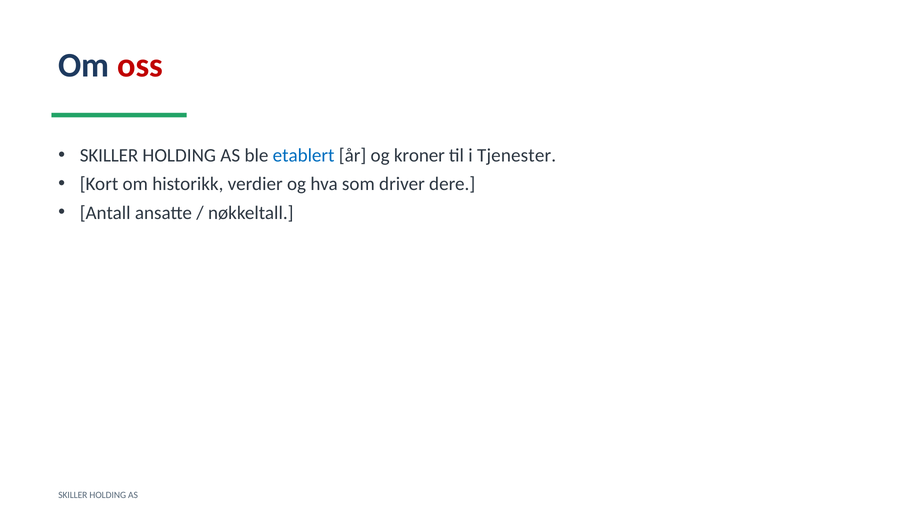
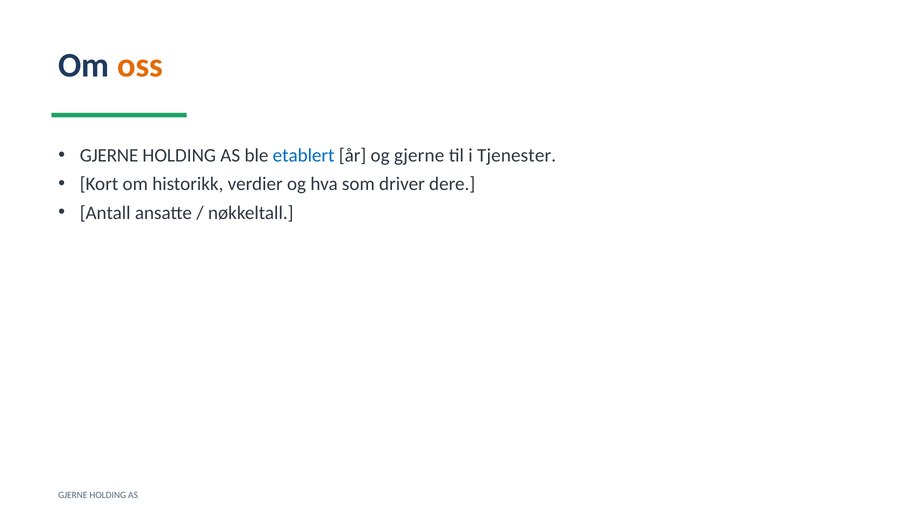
oss colour: red -> orange
SKILLER at (109, 155): SKILLER -> GJERNE
og kroner: kroner -> gjerne
SKILLER at (73, 494): SKILLER -> GJERNE
